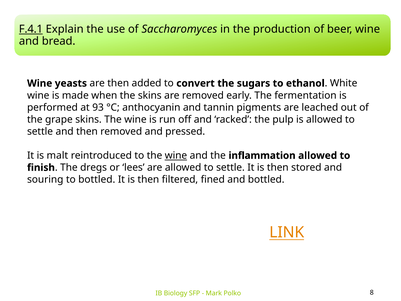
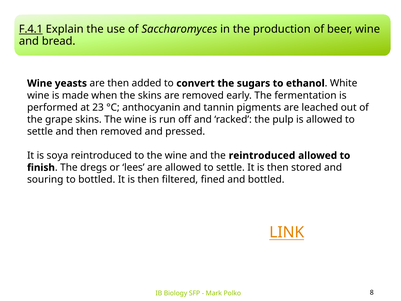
93: 93 -> 23
malt: malt -> soya
wine at (176, 155) underline: present -> none
the inflammation: inflammation -> reintroduced
